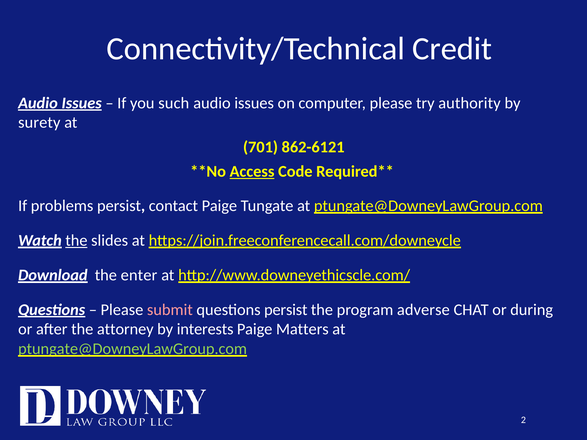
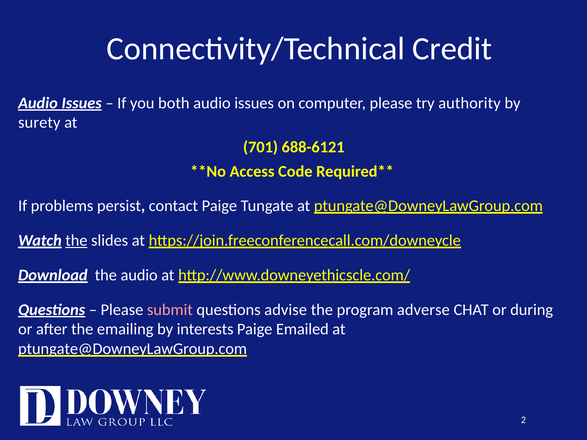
such: such -> both
862-6121: 862-6121 -> 688-6121
Access underline: present -> none
the enter: enter -> audio
questions persist: persist -> advise
attorney: attorney -> emailing
Matters: Matters -> Emailed
ptungate@DowneyLawGroup.com at (133, 349) colour: light green -> white
